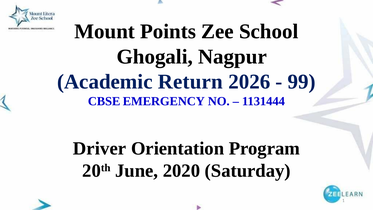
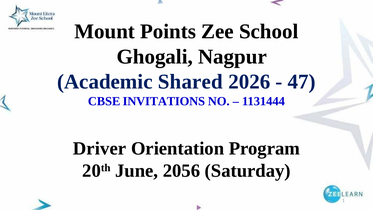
Return: Return -> Shared
99: 99 -> 47
EMERGENCY: EMERGENCY -> INVITATIONS
2020: 2020 -> 2056
